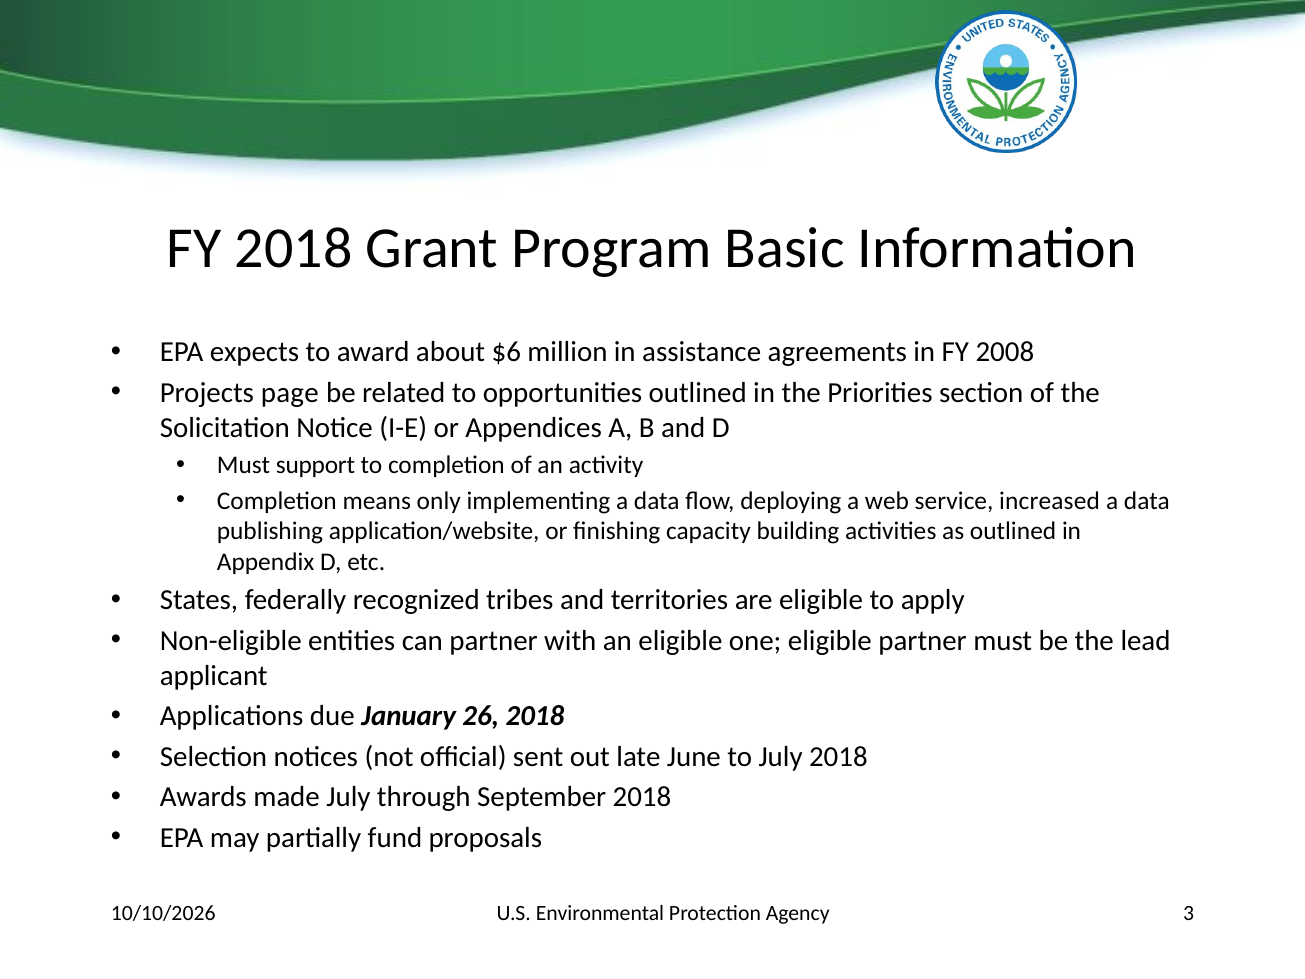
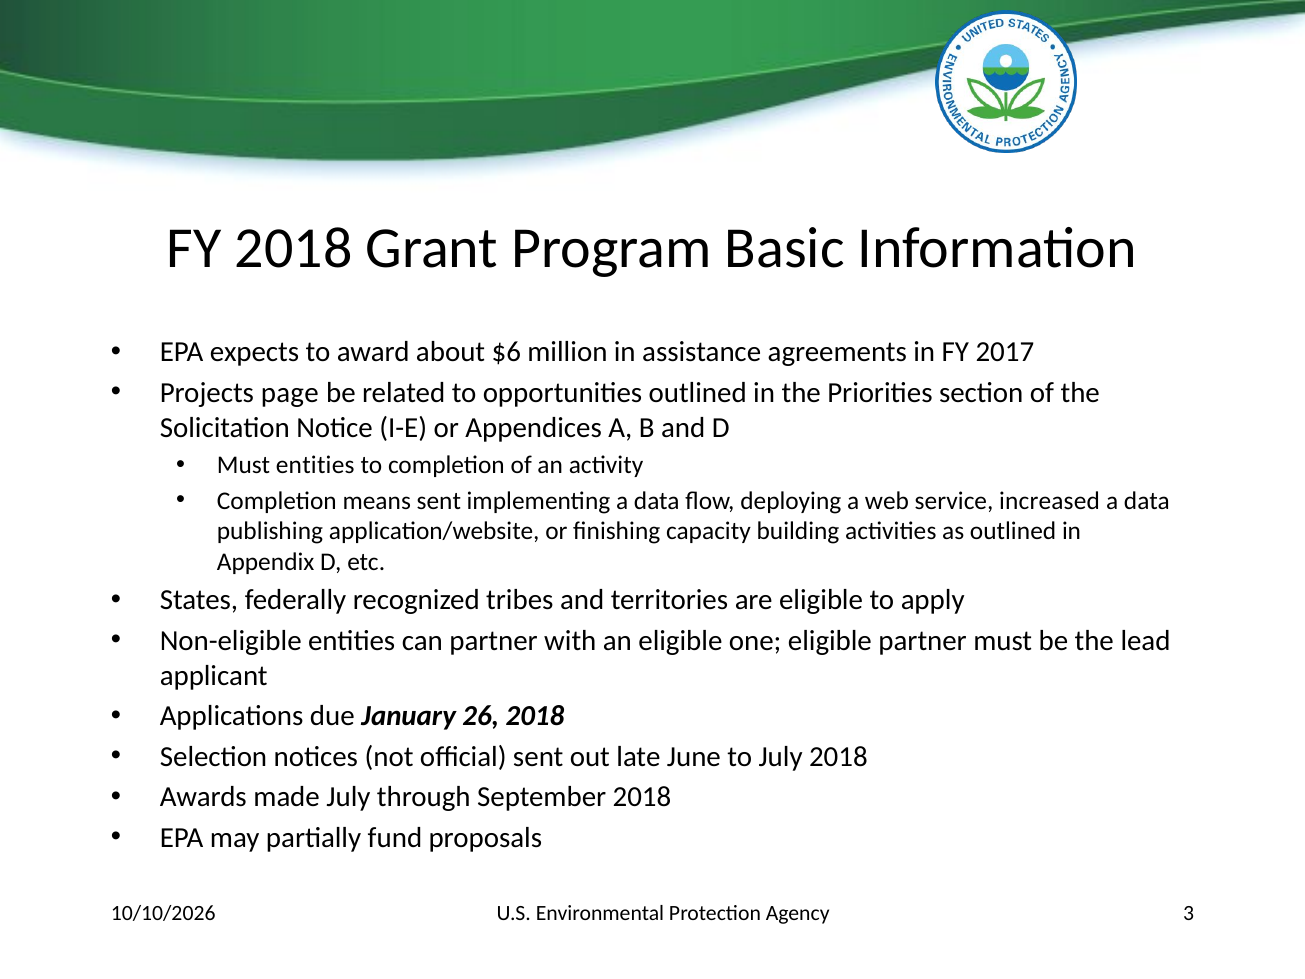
2008: 2008 -> 2017
Must support: support -> entities
means only: only -> sent
